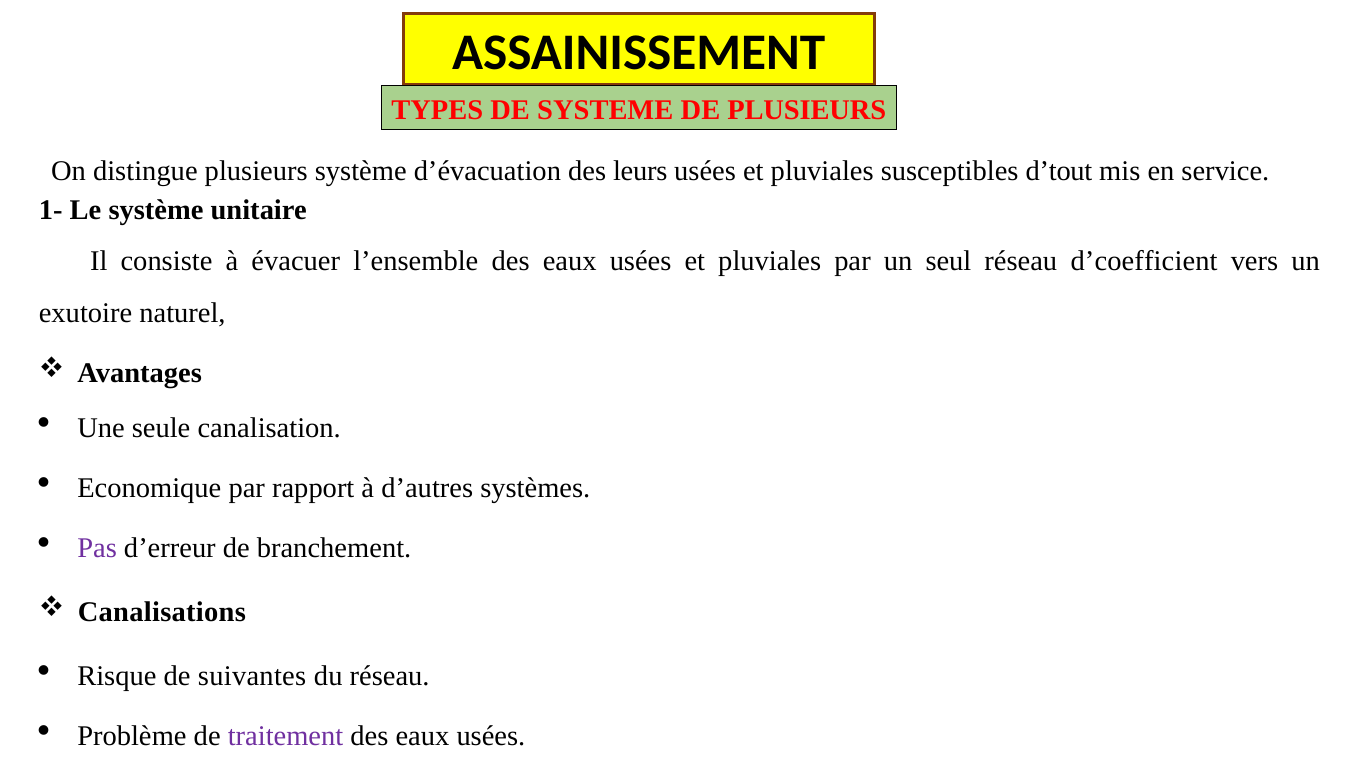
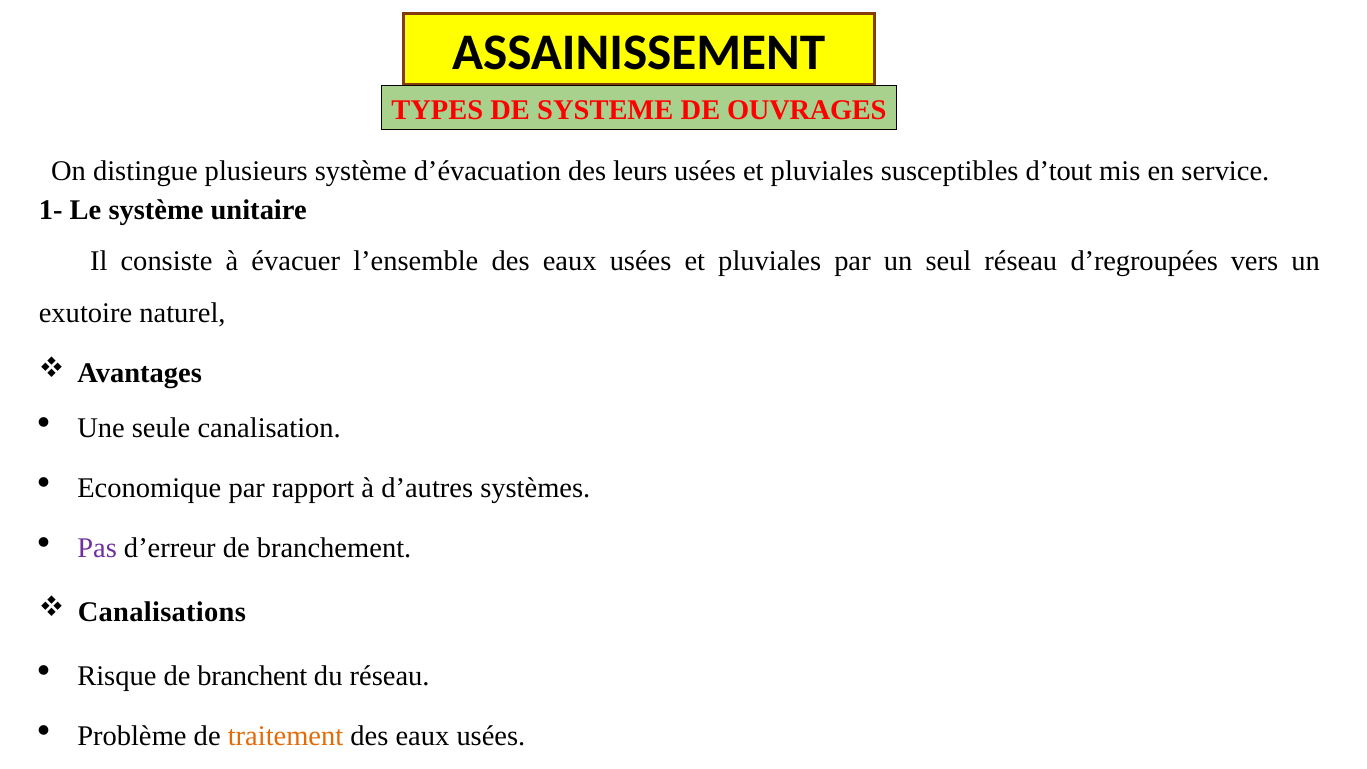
DE PLUSIEURS: PLUSIEURS -> OUVRAGES
d’coefficient: d’coefficient -> d’regroupées
suivantes: suivantes -> branchent
traitement colour: purple -> orange
